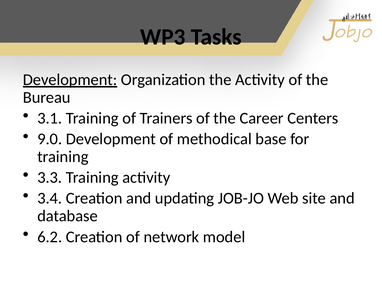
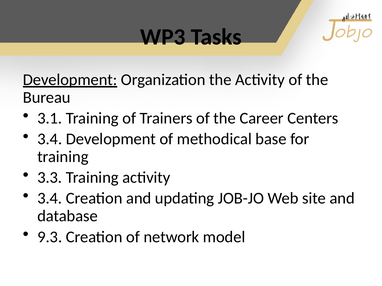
9.0 at (50, 139): 9.0 -> 3.4
6.2: 6.2 -> 9.3
